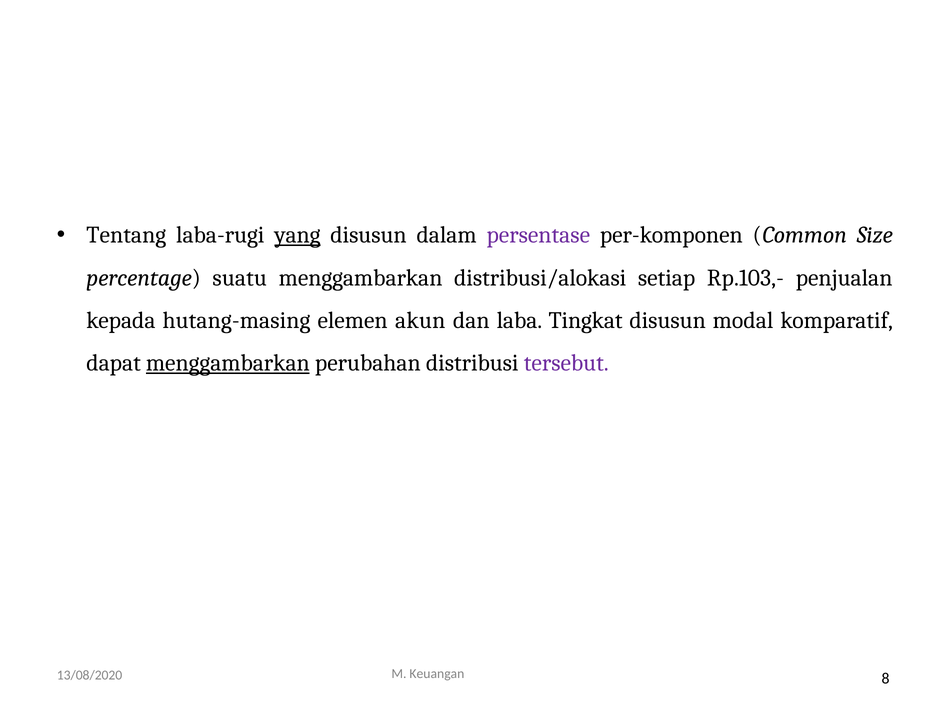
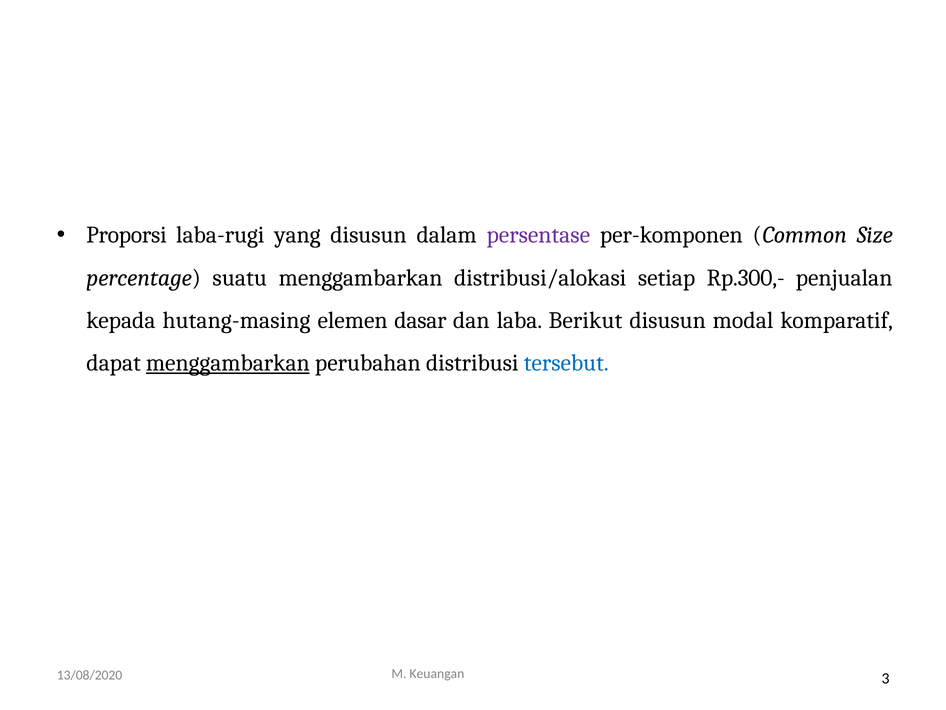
Tentang: Tentang -> Proporsi
yang underline: present -> none
Rp.103,-: Rp.103,- -> Rp.300,-
akun: akun -> dasar
Tingkat: Tingkat -> Berikut
tersebut colour: purple -> blue
8: 8 -> 3
